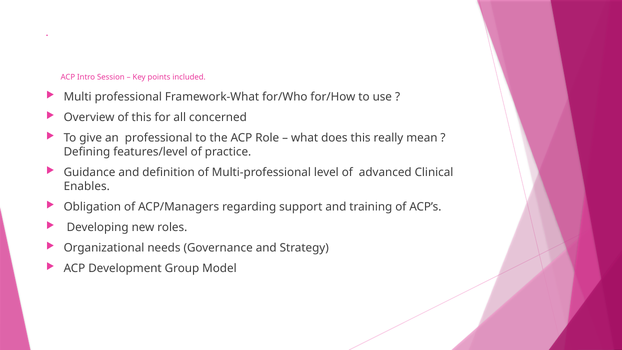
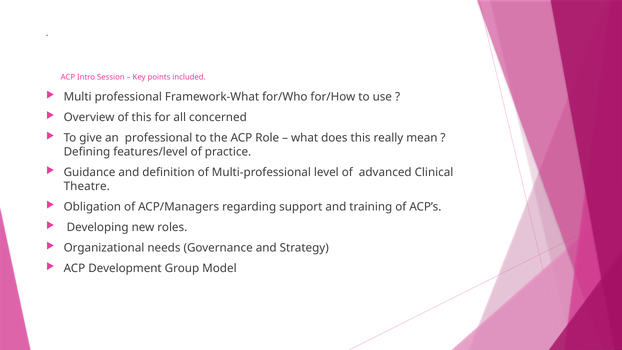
Enables: Enables -> Theatre
